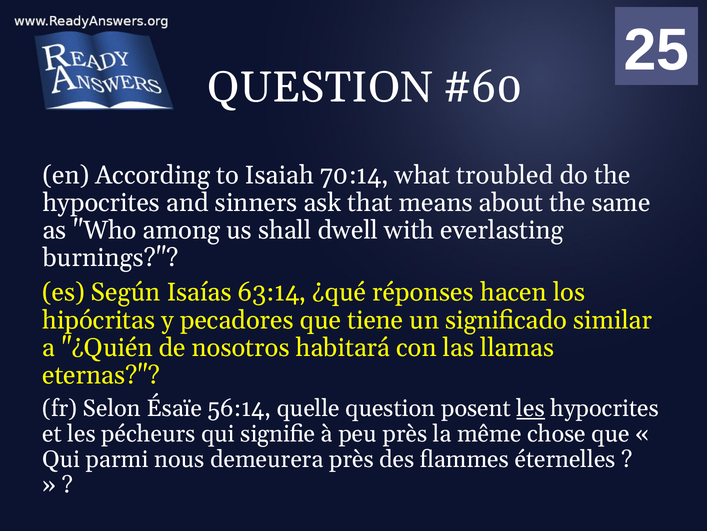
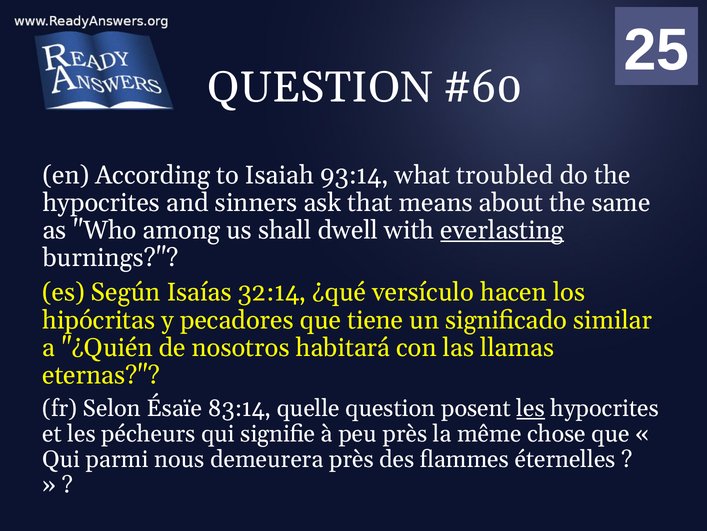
70:14: 70:14 -> 93:14
everlasting underline: none -> present
63:14: 63:14 -> 32:14
réponses: réponses -> versículo
56:14: 56:14 -> 83:14
